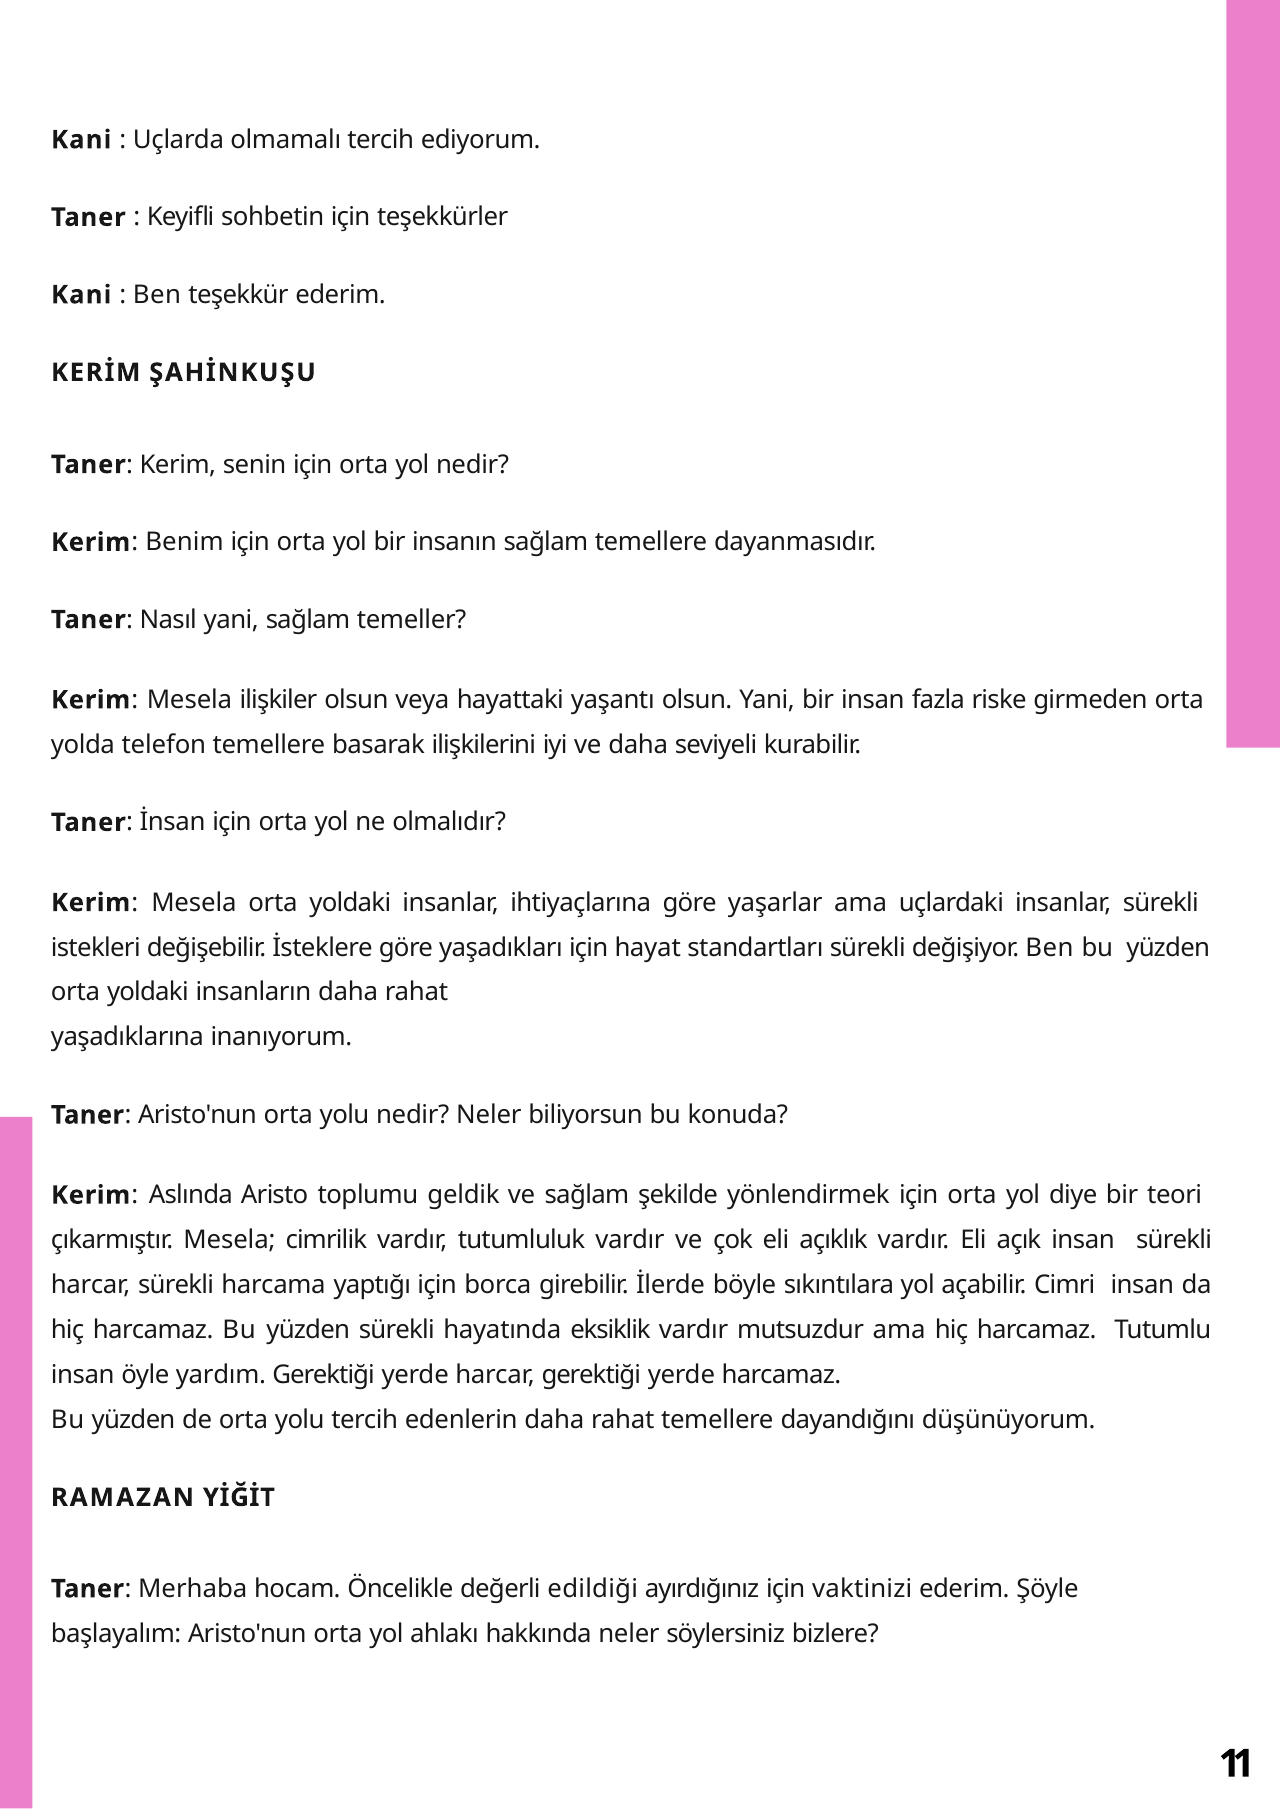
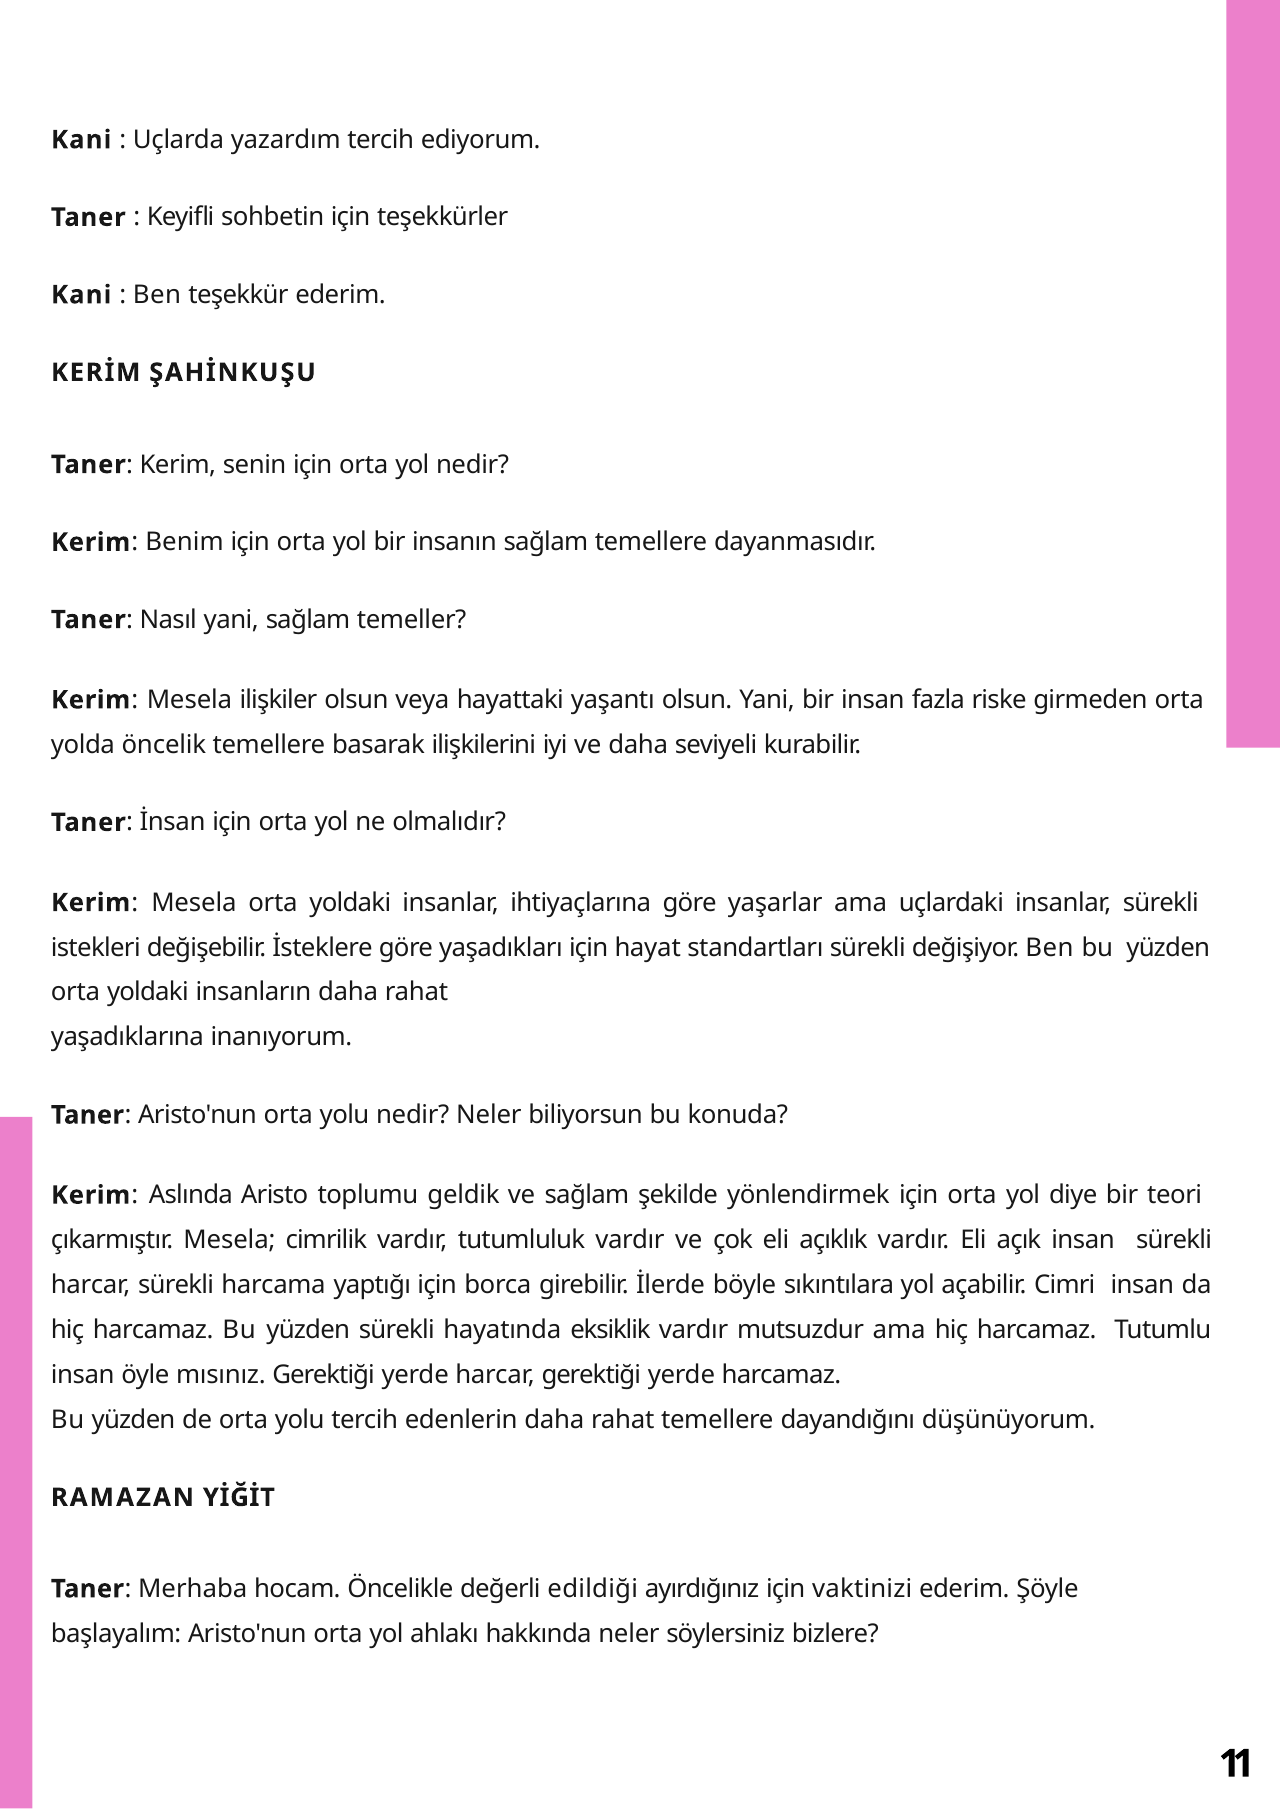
olmamalı: olmamalı -> yazardım
telefon: telefon -> öncelik
yardım: yardım -> mısınız
